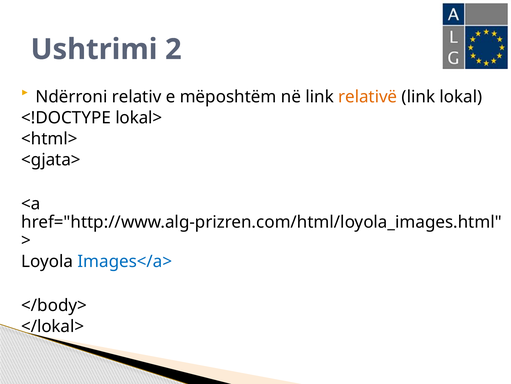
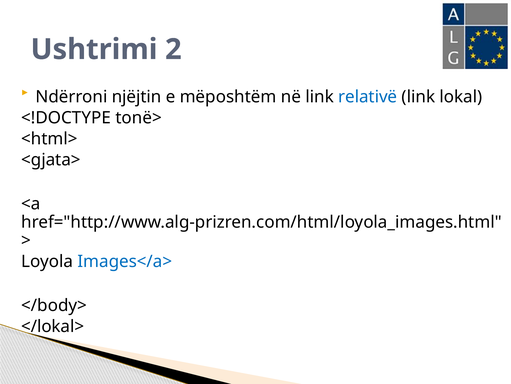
relativ: relativ -> njëjtin
relativë colour: orange -> blue
lokal>: lokal> -> tonë>
